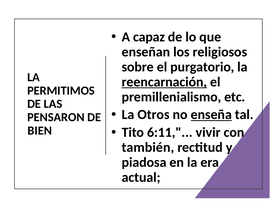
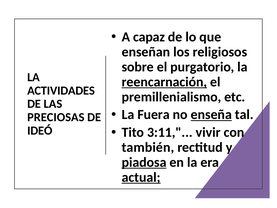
PERMITIMOS: PERMITIMOS -> ACTIVIDADES
Otros: Otros -> Fuera
PENSARON: PENSARON -> PRECIOSAS
6:11: 6:11 -> 3:11
BIEN: BIEN -> IDEÓ
piadosa underline: none -> present
actual underline: none -> present
